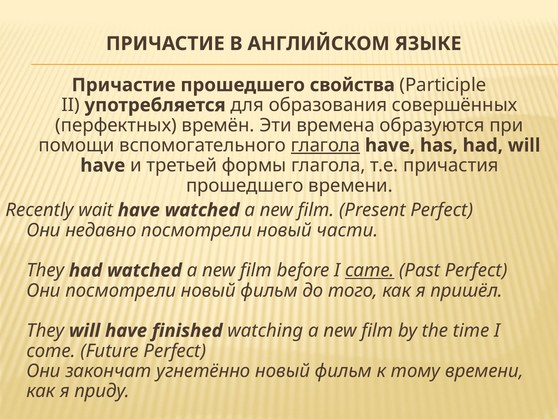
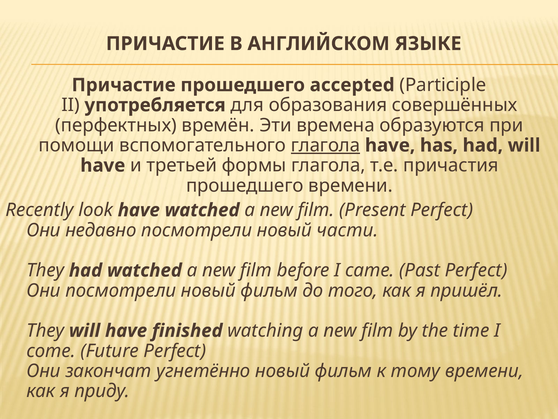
свойства: свойства -> accepted
wait: wait -> look
came underline: present -> none
